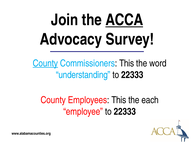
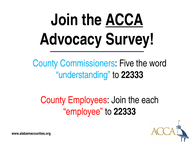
County at (45, 63) underline: present -> none
Commissioners This: This -> Five
Employees This: This -> Join
